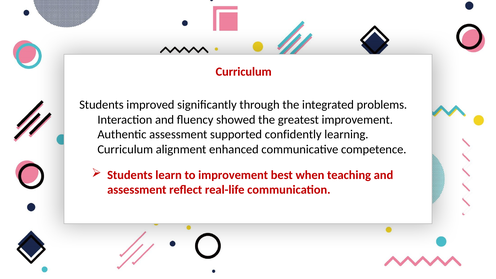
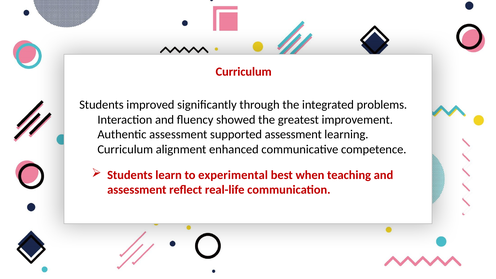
supported confidently: confidently -> assessment
to improvement: improvement -> experimental
